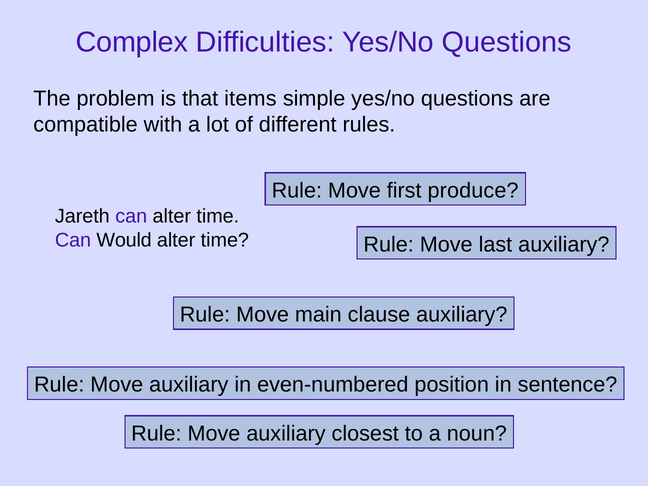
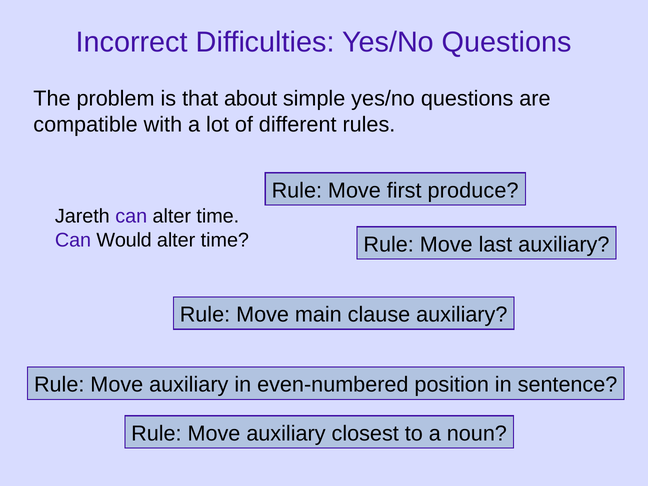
Complex: Complex -> Incorrect
items: items -> about
